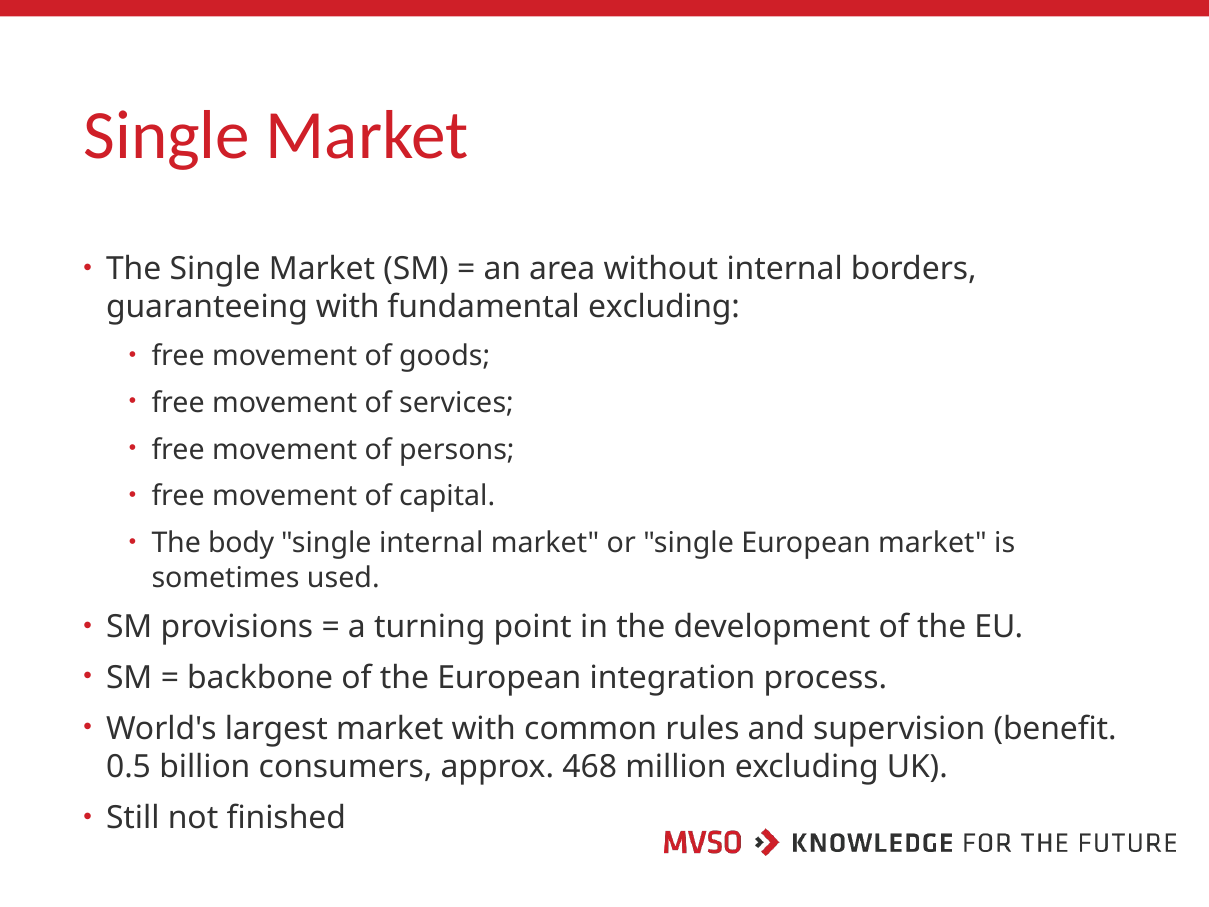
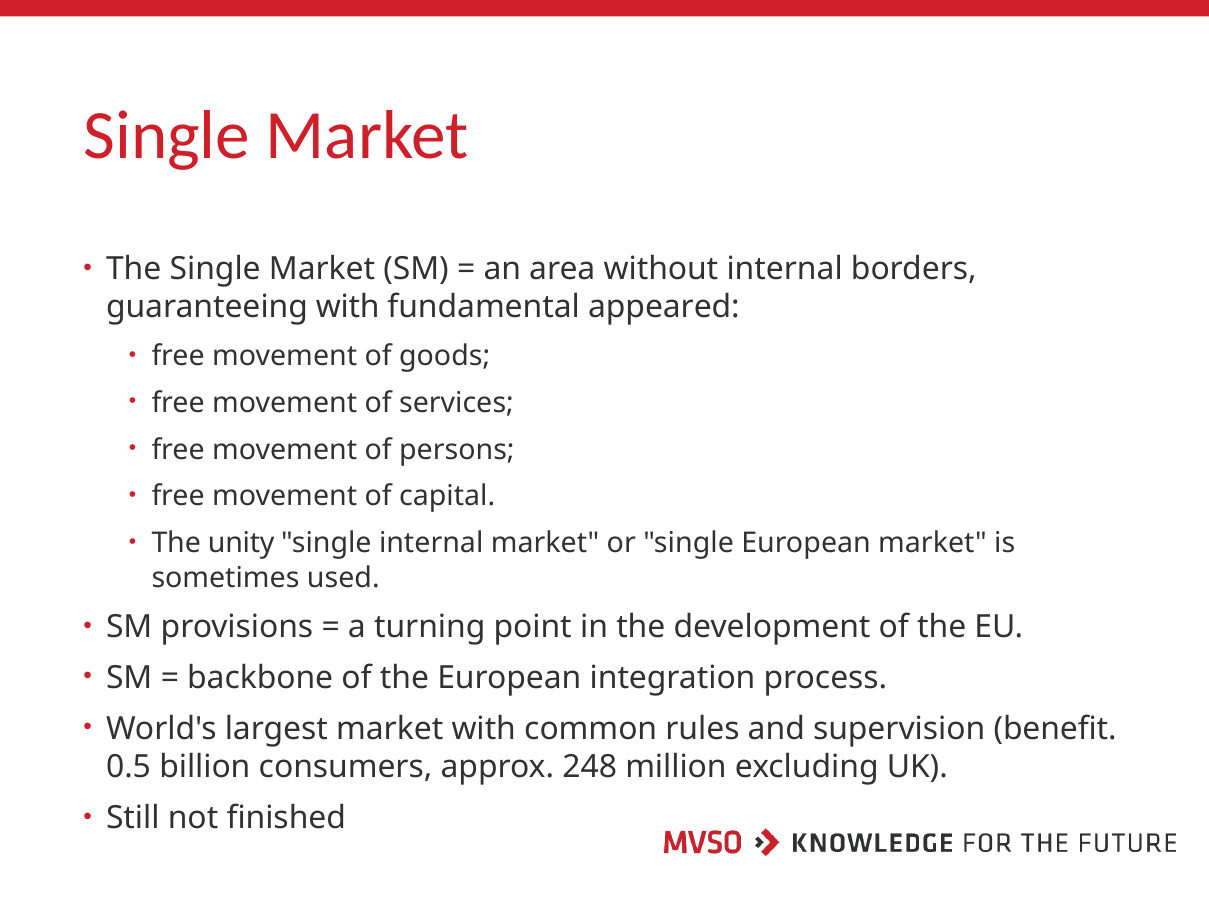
fundamental excluding: excluding -> appeared
body: body -> unity
468: 468 -> 248
